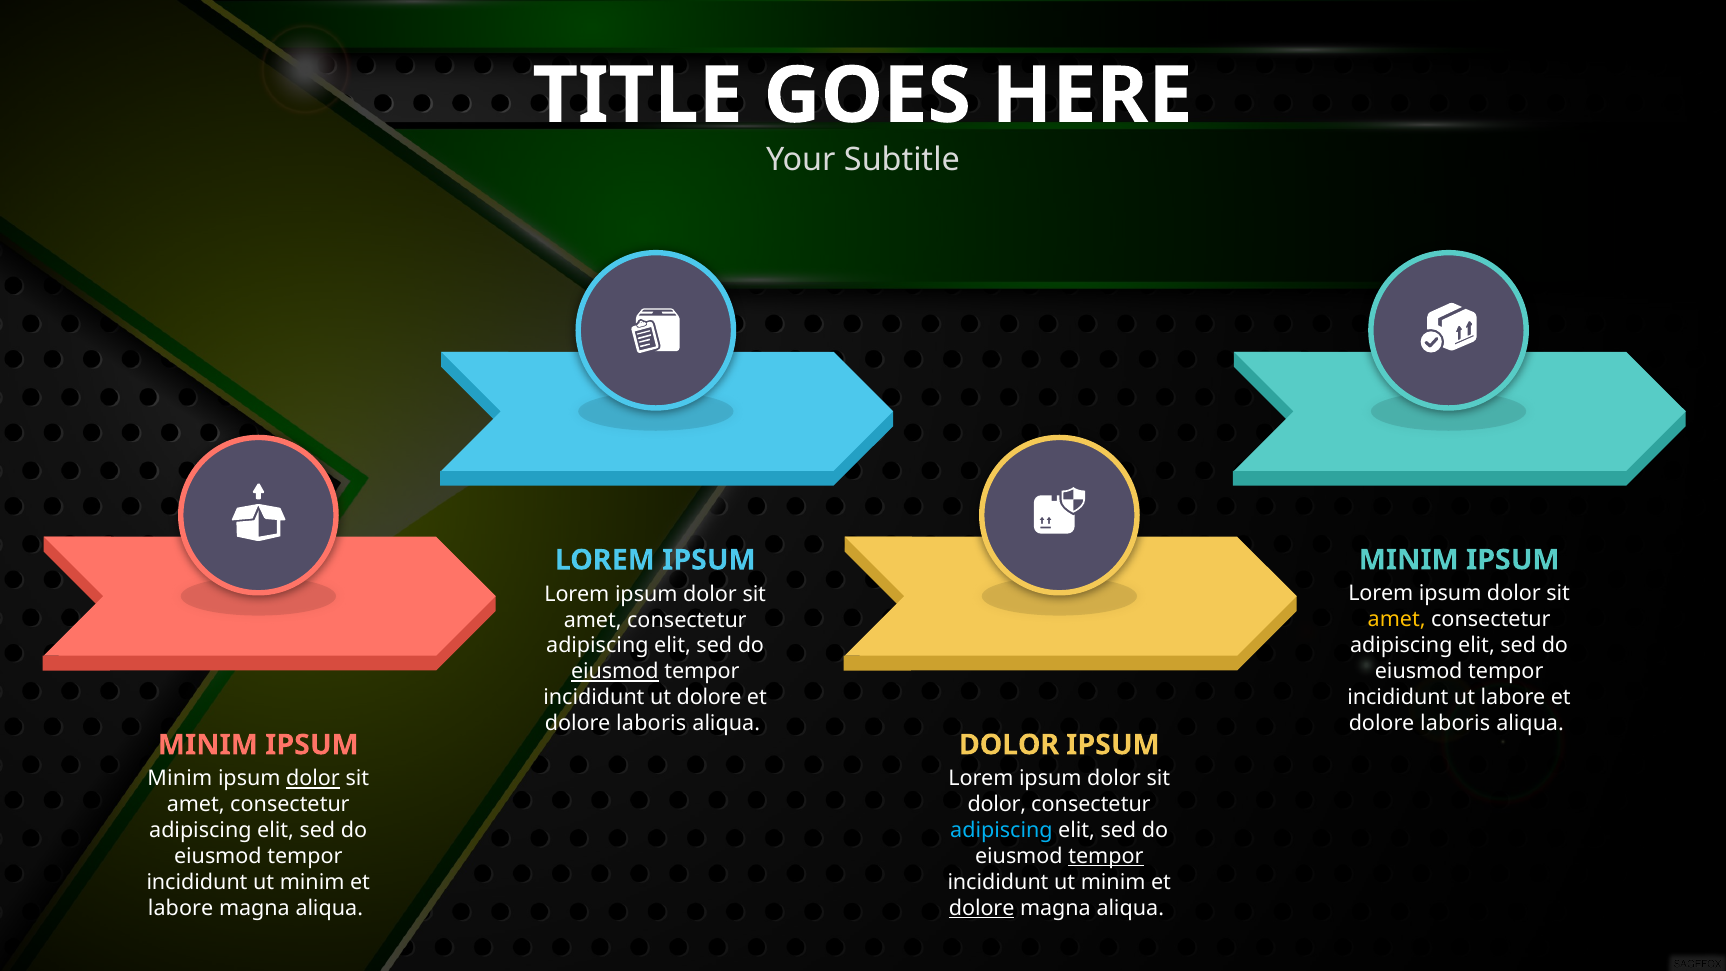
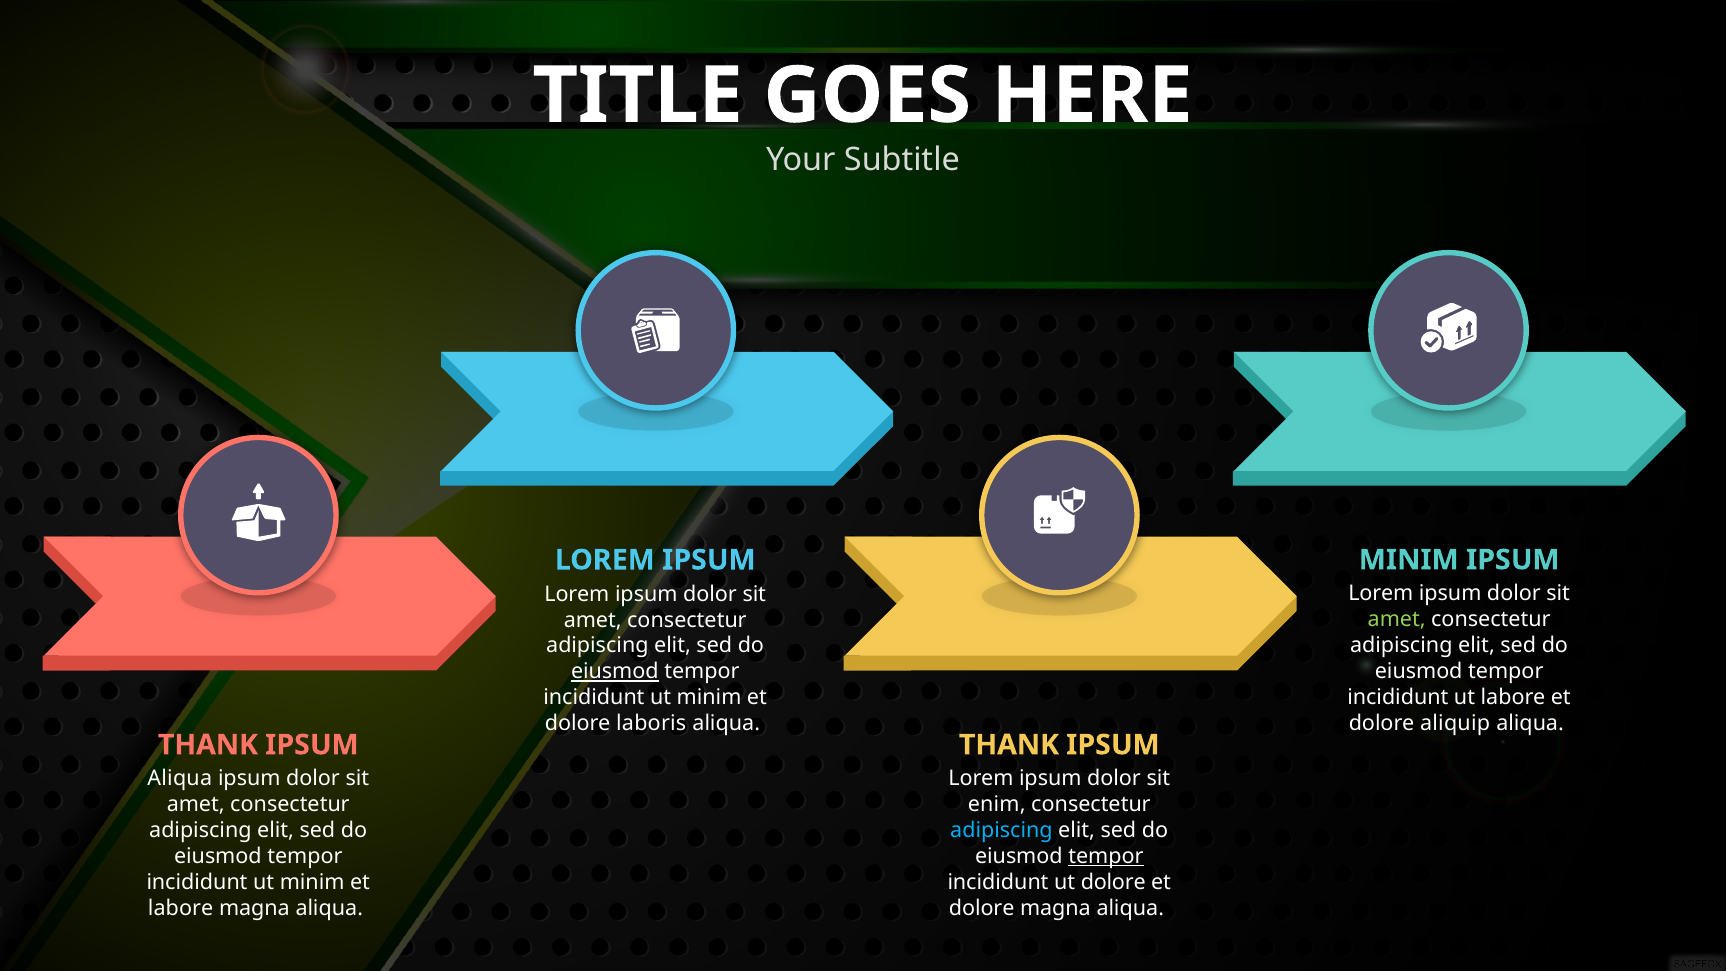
amet at (1397, 620) colour: yellow -> light green
dolore at (709, 698): dolore -> minim
laboris at (1455, 723): laboris -> aliquip
MINIM at (208, 745): MINIM -> THANK
DOLOR at (1009, 745): DOLOR -> THANK
Minim at (180, 779): Minim -> Aliqua
dolor at (313, 779) underline: present -> none
dolor at (997, 805): dolor -> enim
minim at (1113, 882): minim -> dolore
dolore at (982, 908) underline: present -> none
